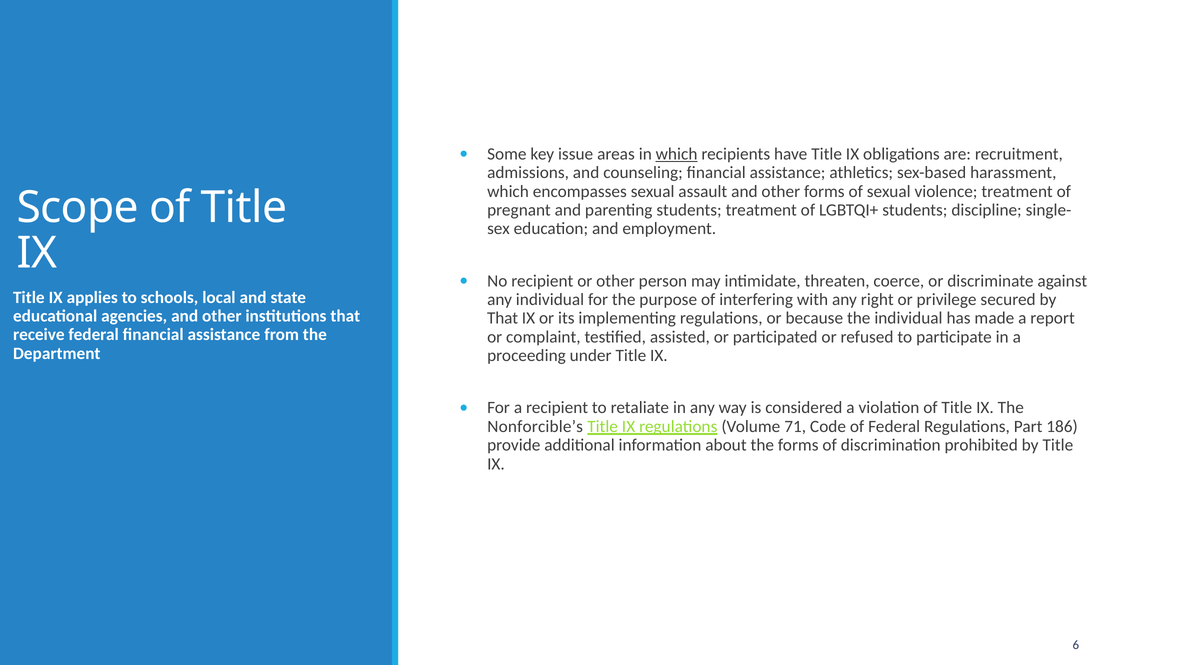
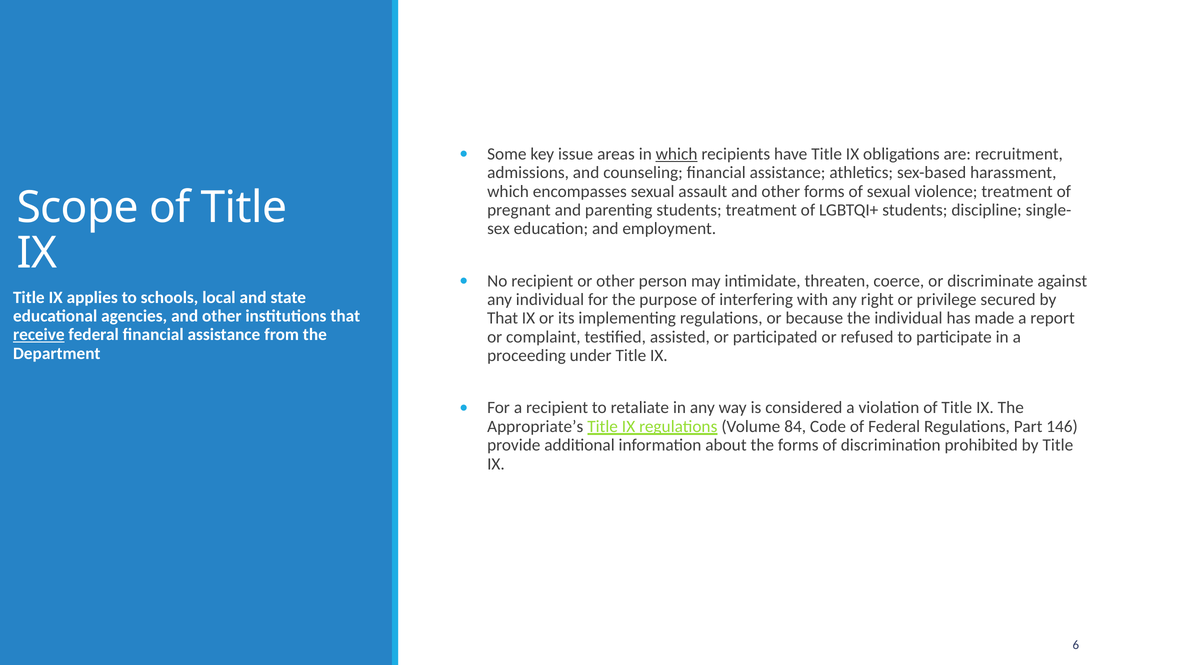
receive underline: none -> present
Nonforcible’s: Nonforcible’s -> Appropriate’s
71: 71 -> 84
186: 186 -> 146
